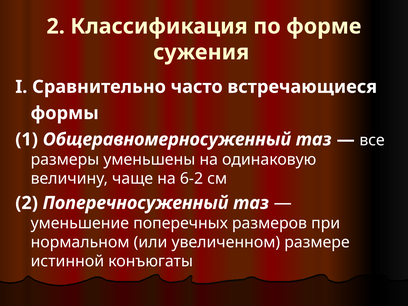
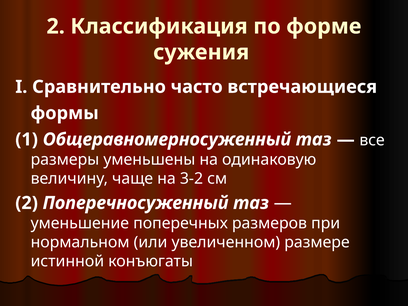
6-2: 6-2 -> 3-2
